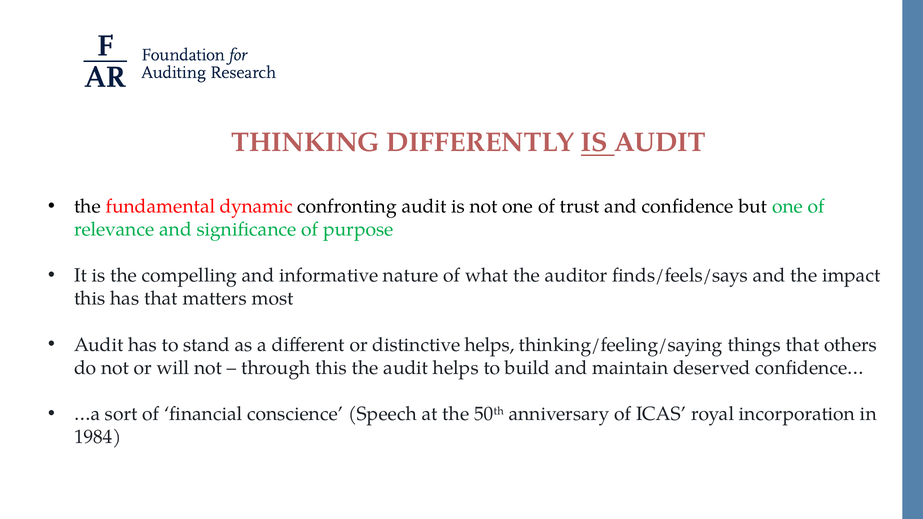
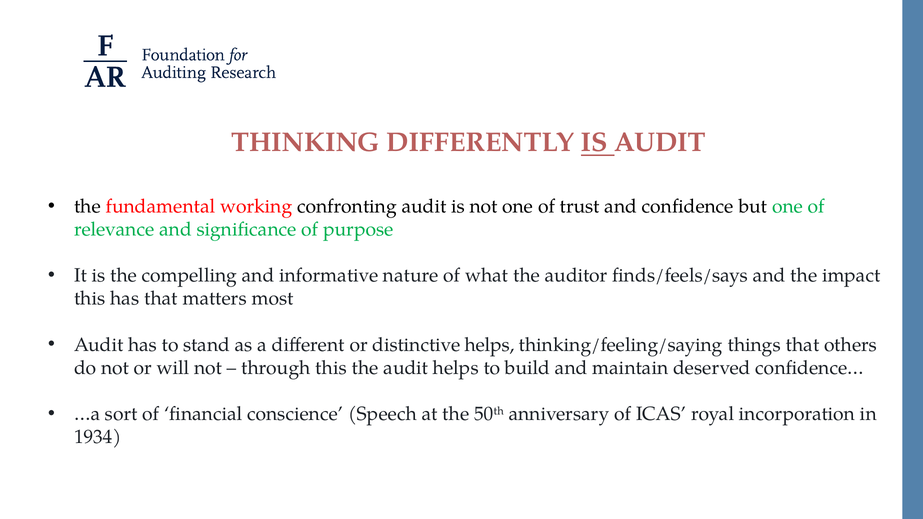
dynamic: dynamic -> working
1984: 1984 -> 1934
